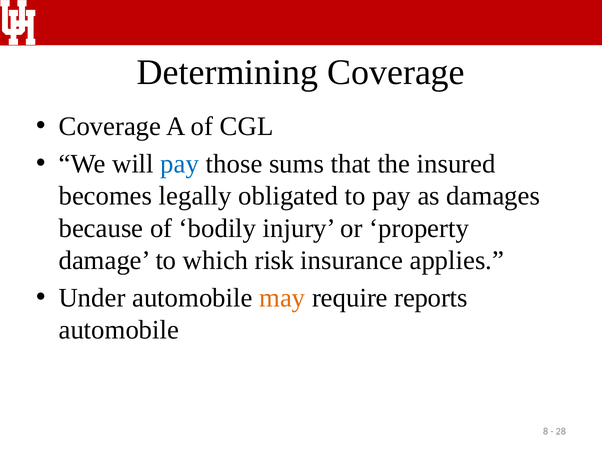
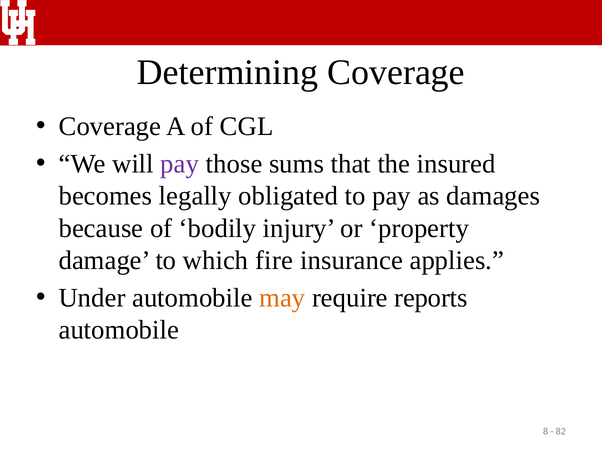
pay at (180, 164) colour: blue -> purple
risk: risk -> fire
28: 28 -> 82
